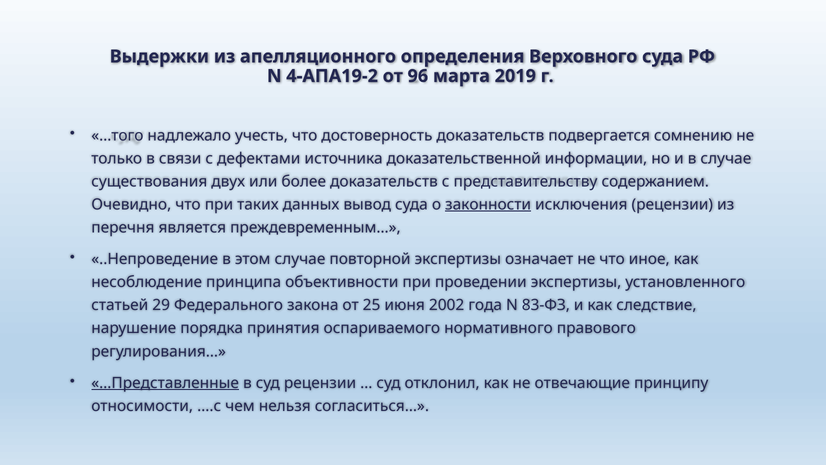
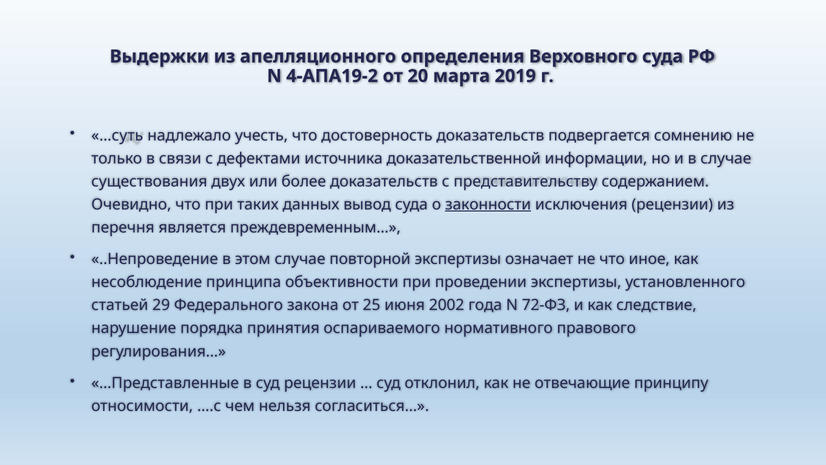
96: 96 -> 20
…того: …того -> …суть
83-ФЗ: 83-ФЗ -> 72-ФЗ
…Представленные underline: present -> none
